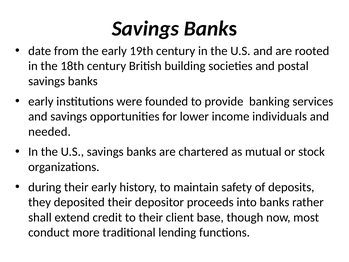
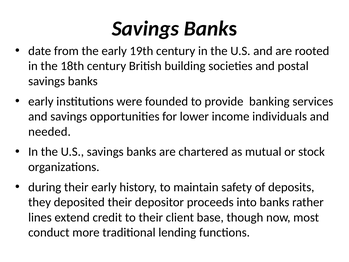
shall: shall -> lines
